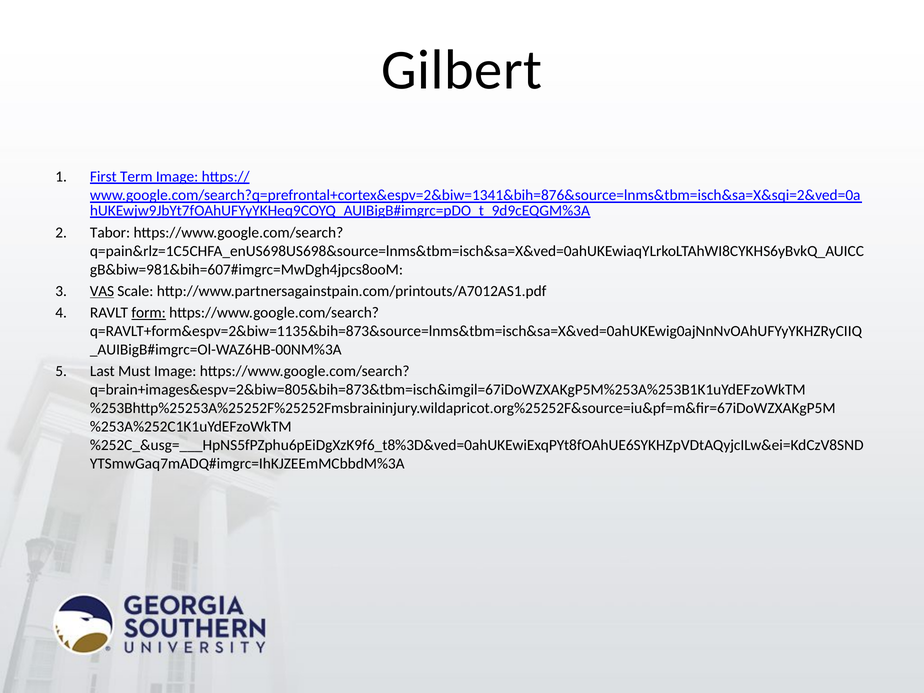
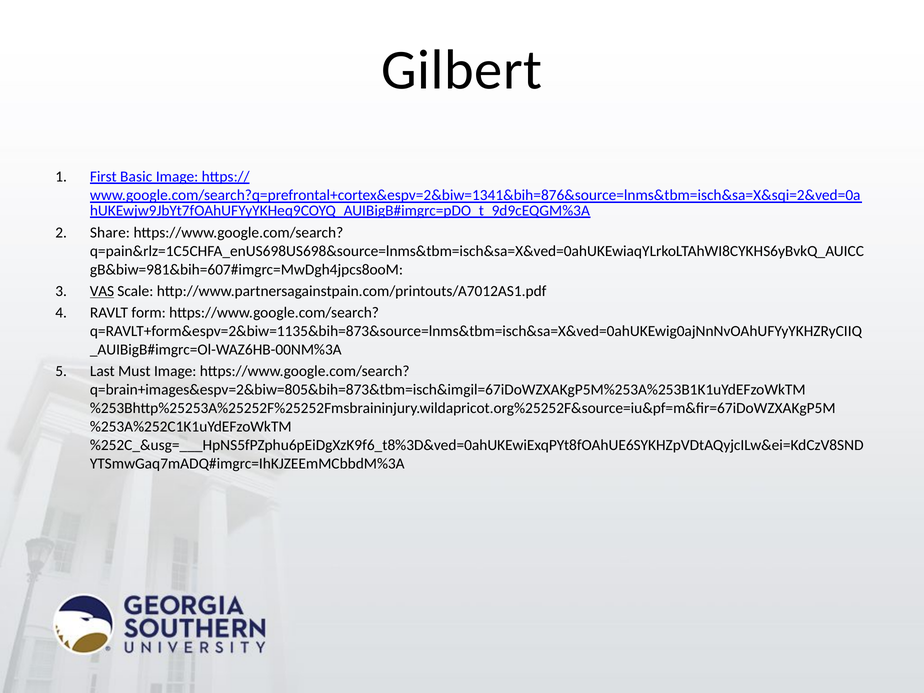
Term: Term -> Basic
Tabor: Tabor -> Share
form underline: present -> none
